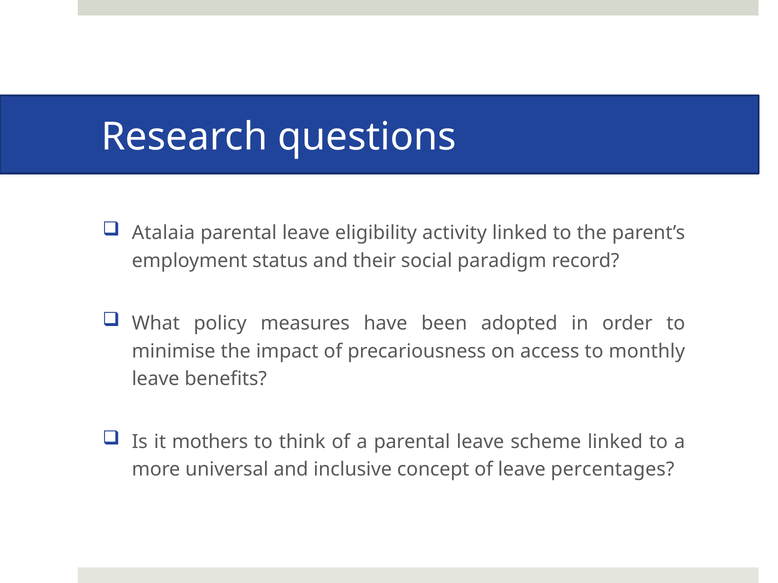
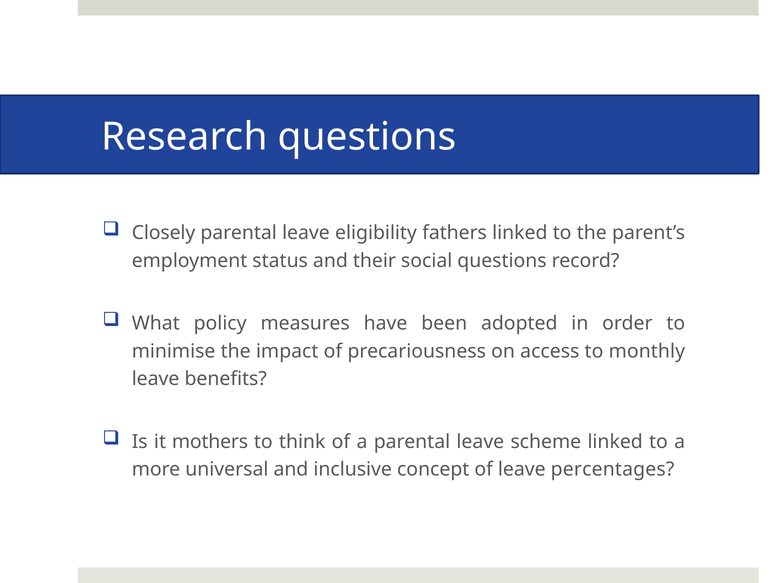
Atalaia: Atalaia -> Closely
activity: activity -> fathers
social paradigm: paradigm -> questions
